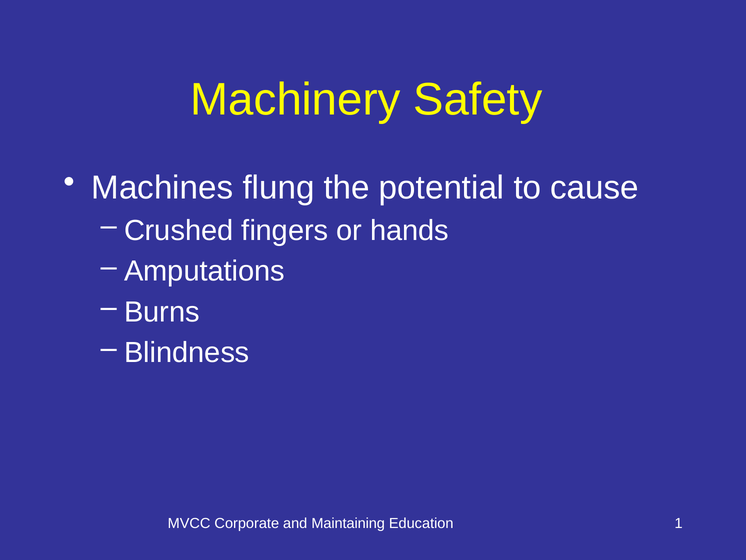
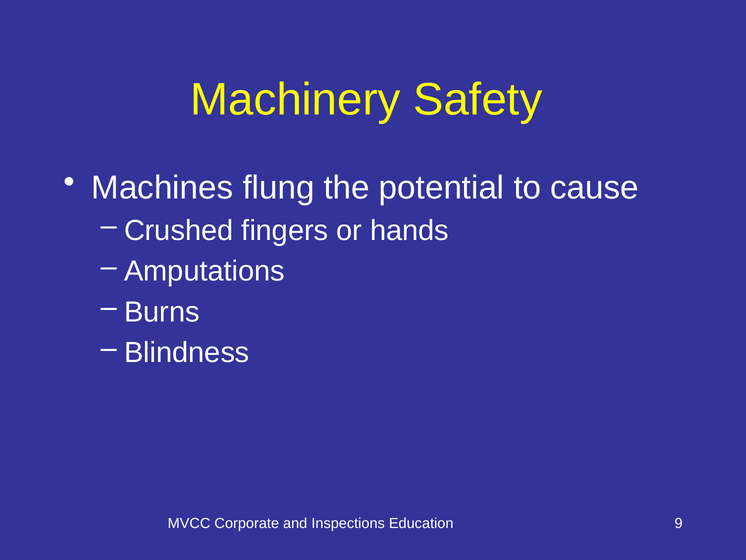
Maintaining: Maintaining -> Inspections
1: 1 -> 9
